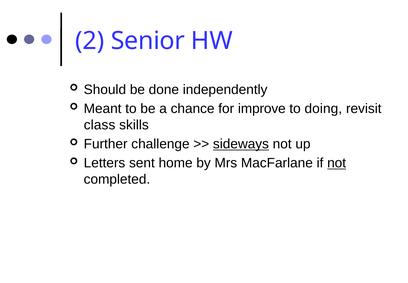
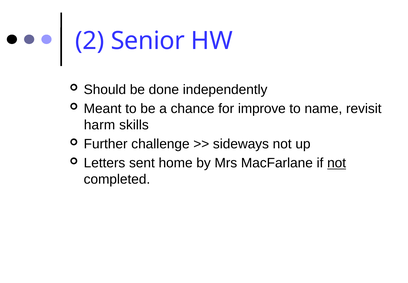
doing: doing -> name
class: class -> harm
sideways underline: present -> none
